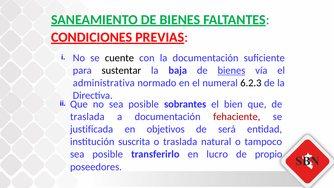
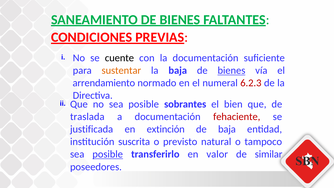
sustentar colour: black -> orange
administrativa: administrativa -> arrendamiento
6.2.3 colour: black -> red
objetivos: objetivos -> extinción
de será: será -> baja
o traslada: traslada -> previsto
posible at (108, 154) underline: none -> present
lucro: lucro -> valor
propio: propio -> similar
